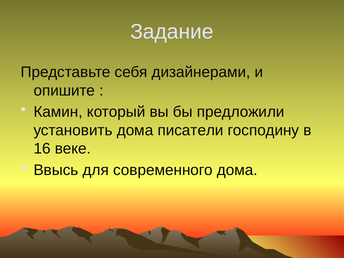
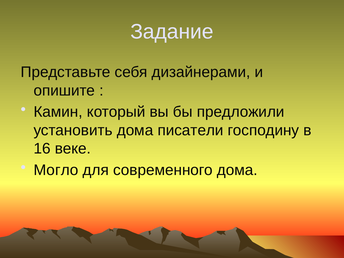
Ввысь: Ввысь -> Могло
